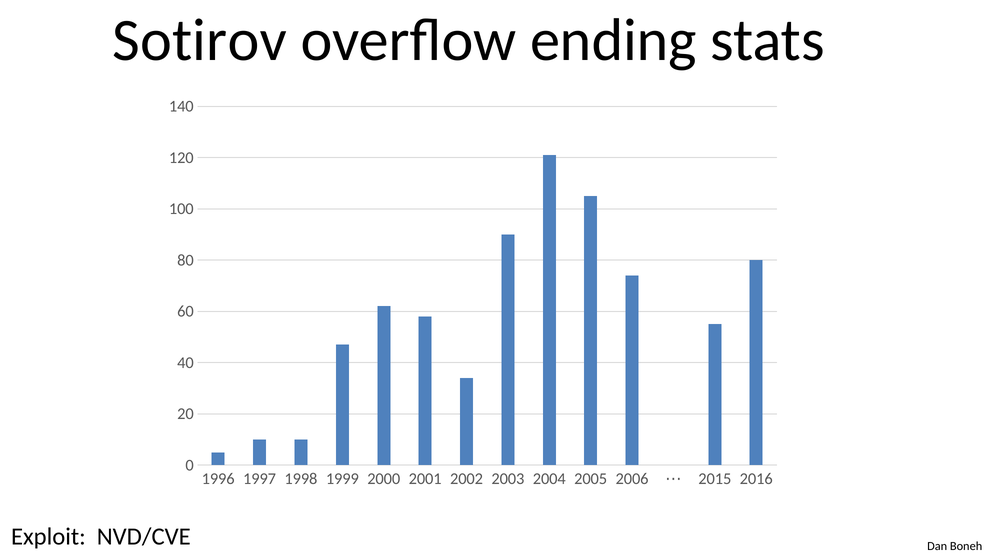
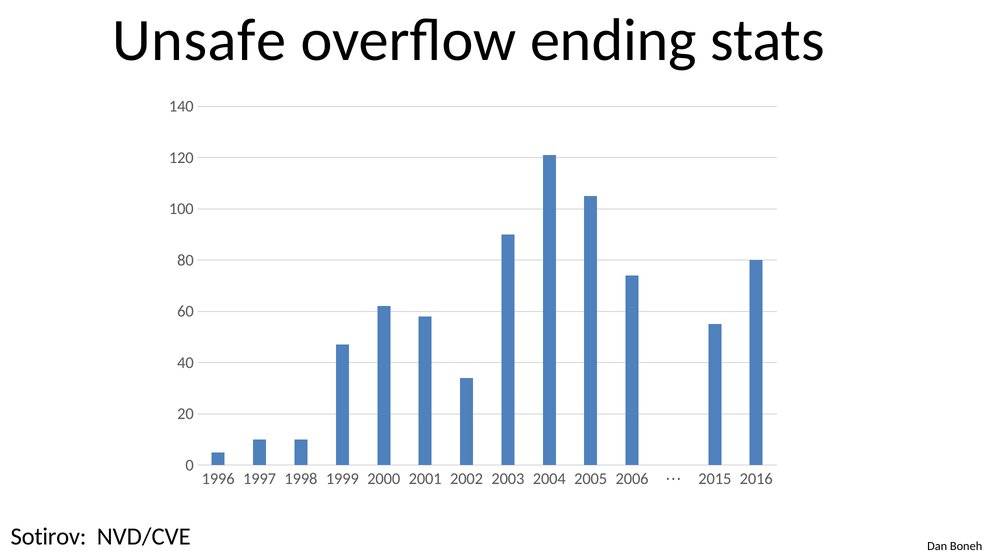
Sotirov: Sotirov -> Unsafe
Exploit: Exploit -> Sotirov
